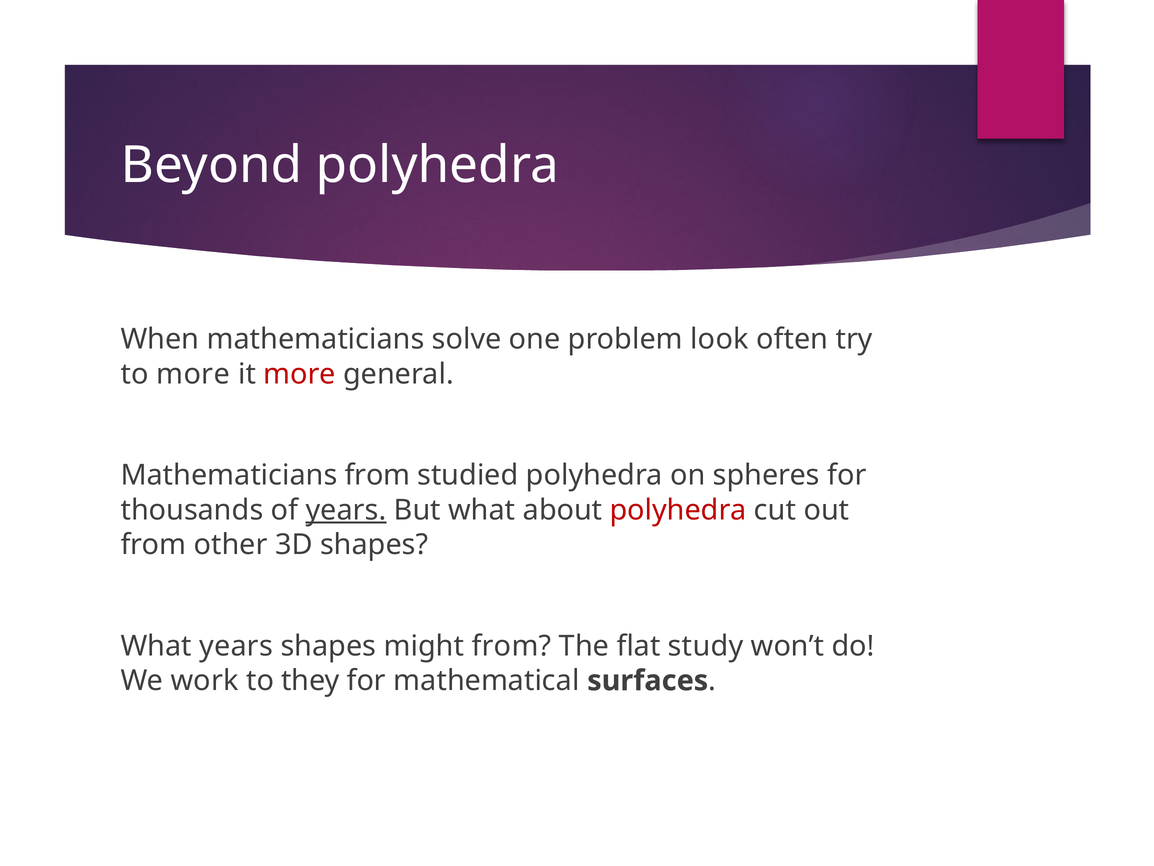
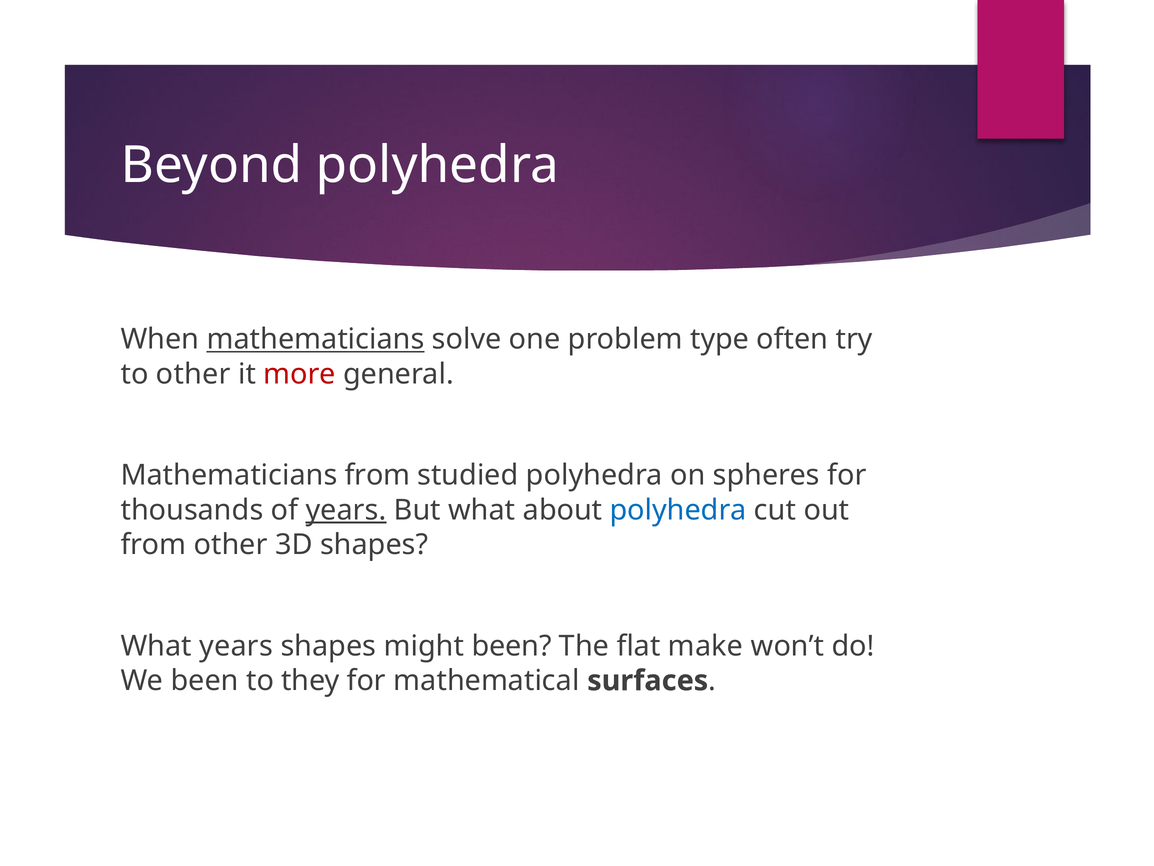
mathematicians at (316, 339) underline: none -> present
look: look -> type
to more: more -> other
polyhedra at (678, 510) colour: red -> blue
might from: from -> been
study: study -> make
We work: work -> been
